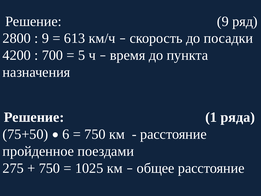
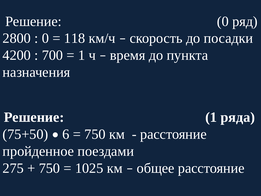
Решение 9: 9 -> 0
9 at (45, 38): 9 -> 0
613: 613 -> 118
5 at (82, 55): 5 -> 1
